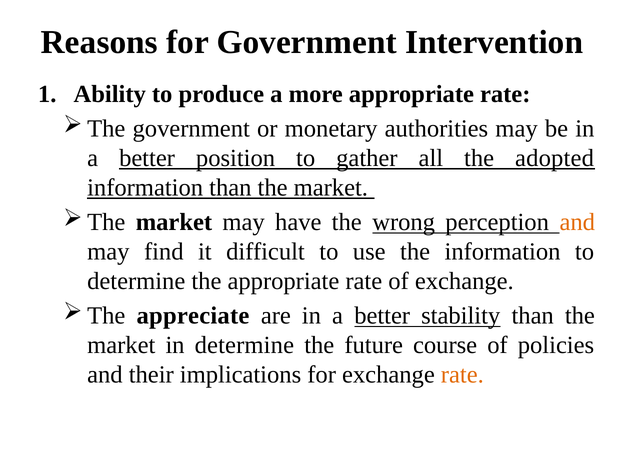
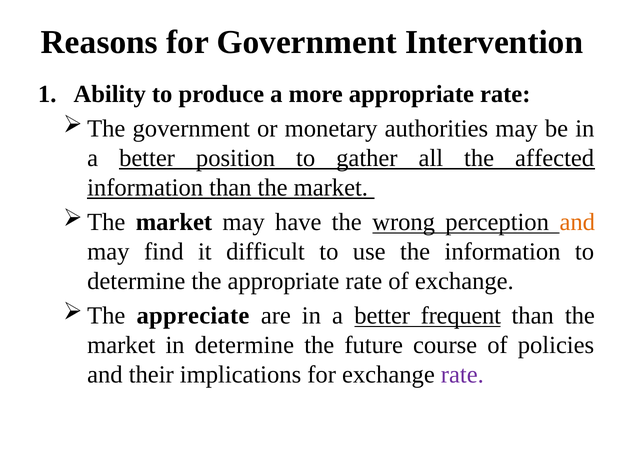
adopted: adopted -> affected
stability: stability -> frequent
rate at (462, 375) colour: orange -> purple
